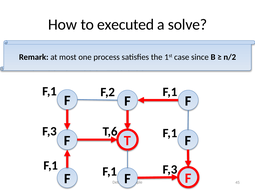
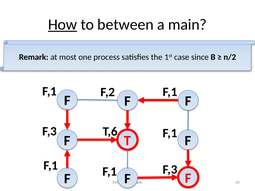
How underline: none -> present
executed: executed -> between
solve: solve -> main
